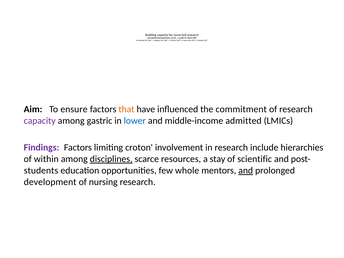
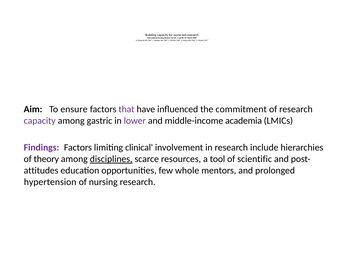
that colour: orange -> purple
lower colour: blue -> purple
admitted: admitted -> academia
croton: croton -> clinical
within: within -> theory
stay: stay -> tool
students: students -> attitudes
and at (246, 171) underline: present -> none
development: development -> hypertension
